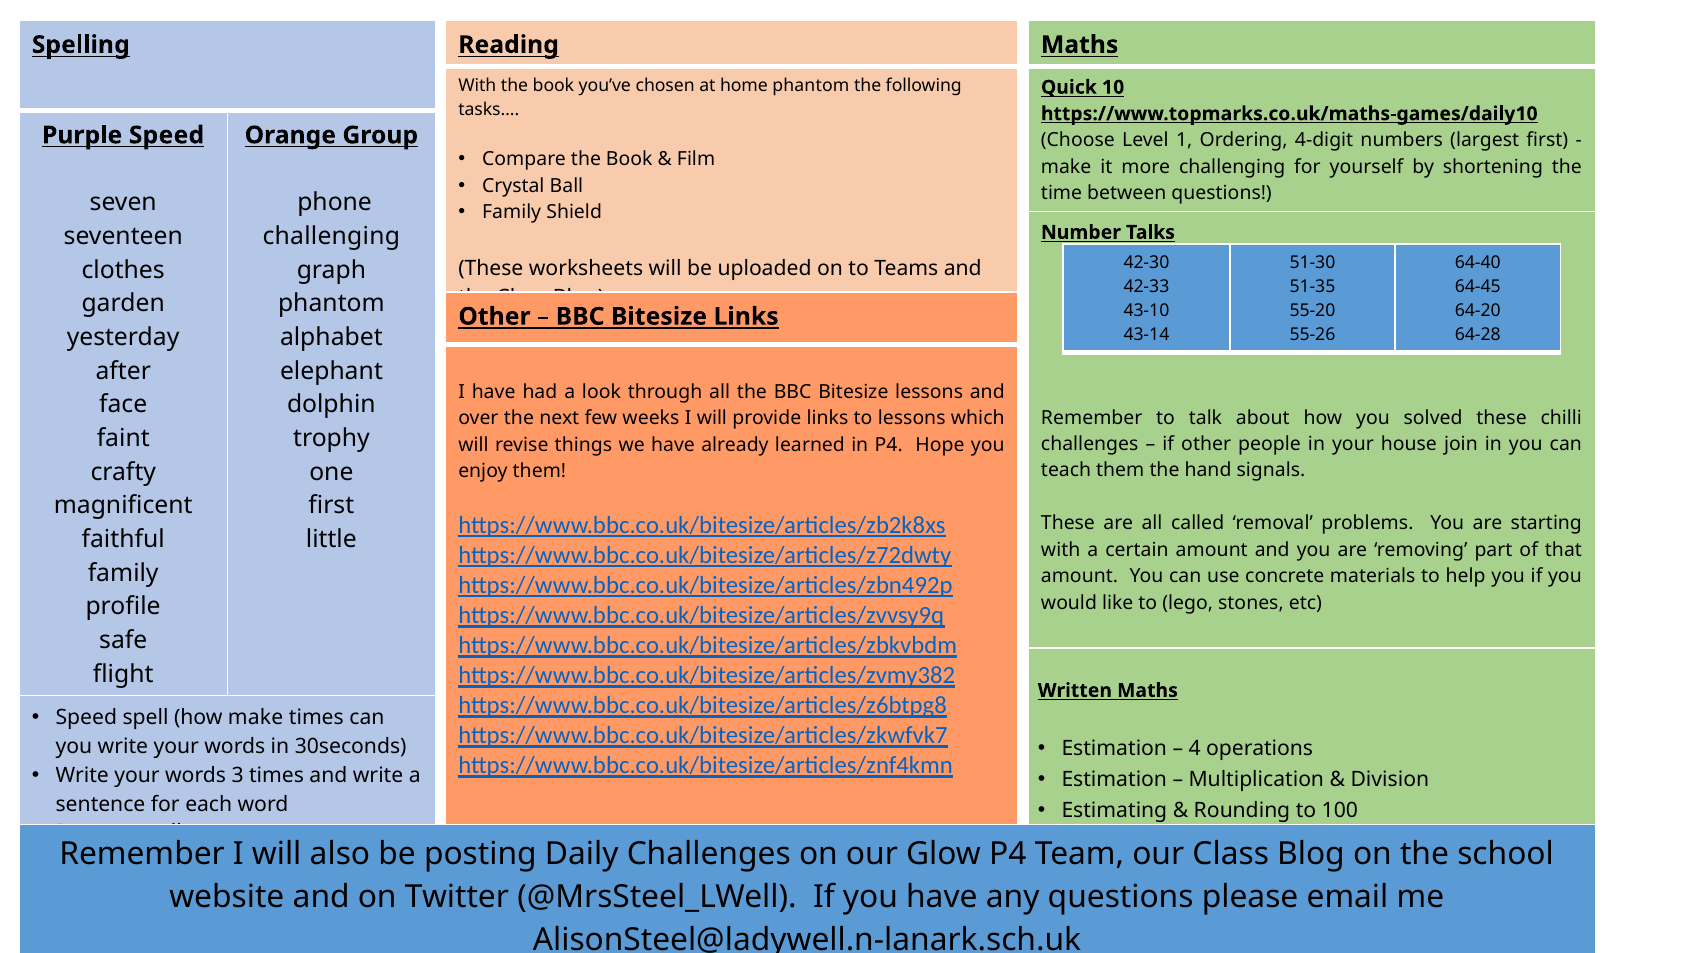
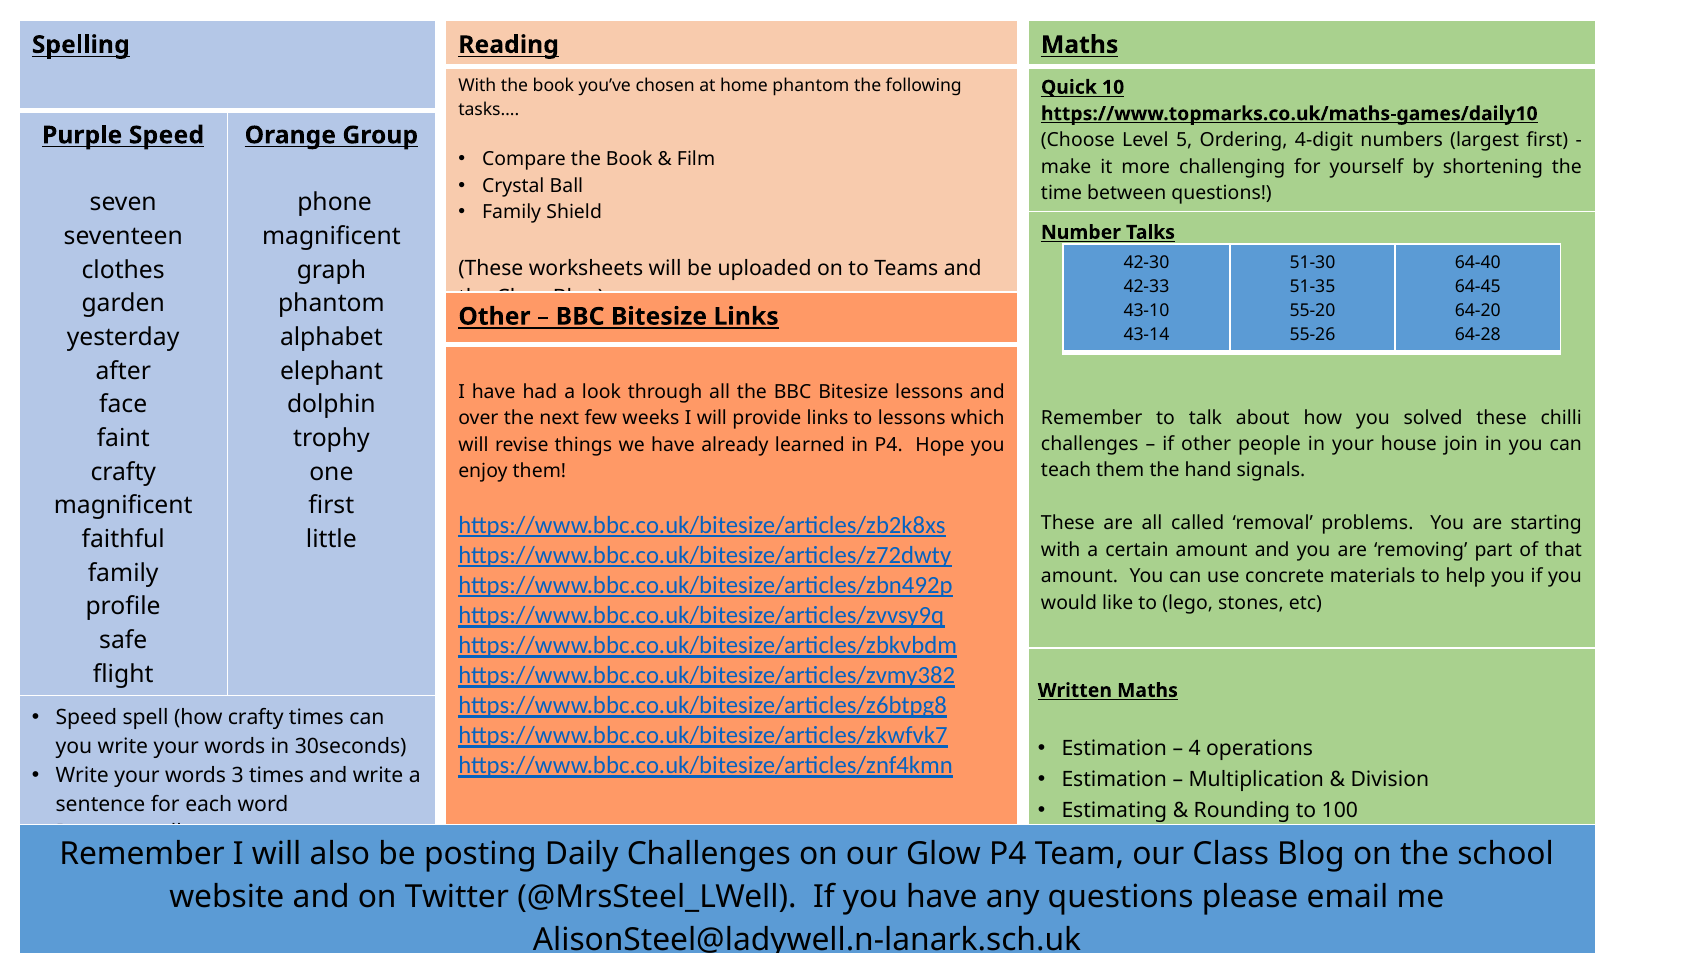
1: 1 -> 5
challenging at (331, 236): challenging -> magnificent
how make: make -> crafty
